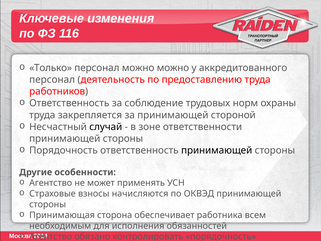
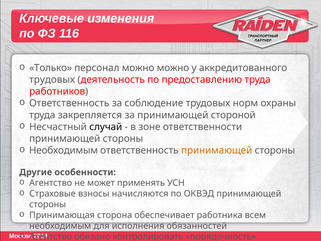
персонал at (52, 80): персонал -> трудовых
Порядочность at (63, 150): Порядочность -> Необходимым
принимающей at (217, 150) colour: black -> orange
